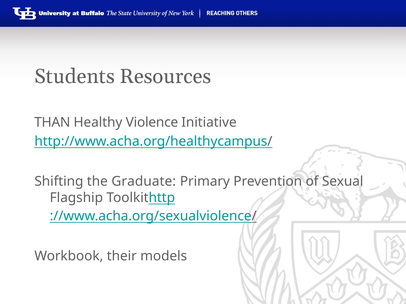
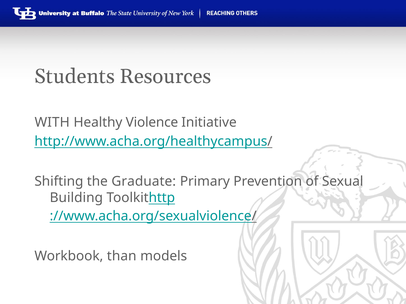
THAN: THAN -> WITH
Flagship: Flagship -> Building
their: their -> than
